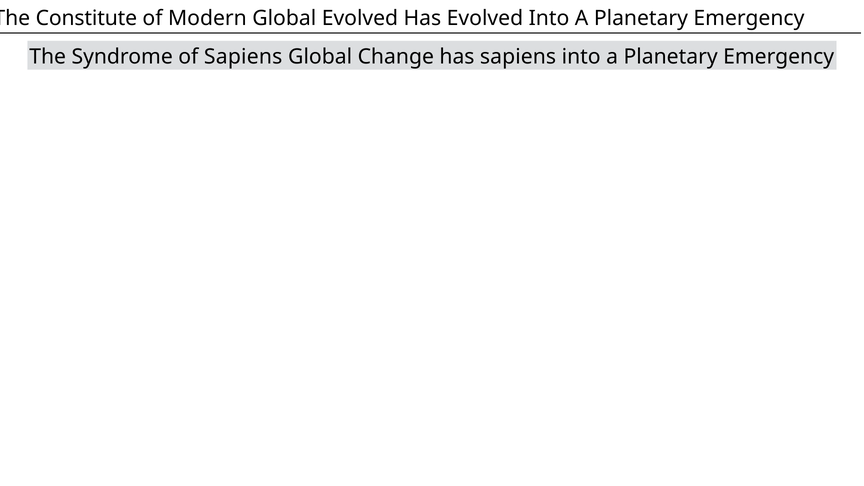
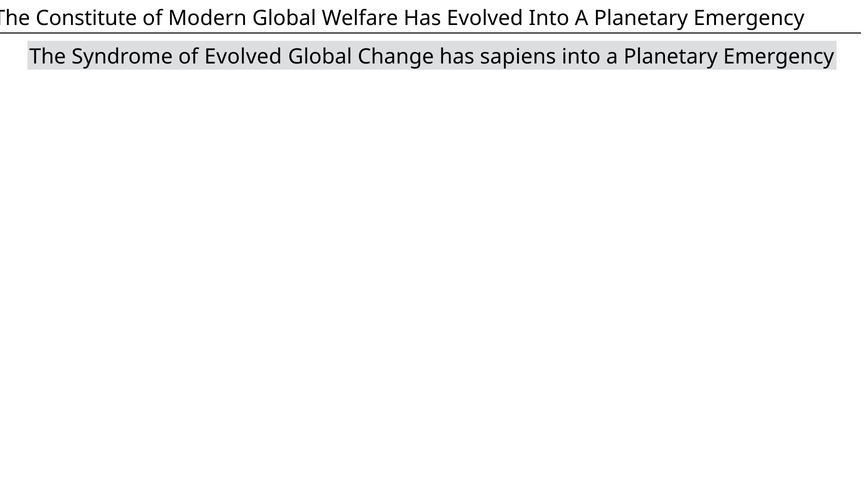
Global Evolved: Evolved -> Welfare
of Sapiens: Sapiens -> Evolved
